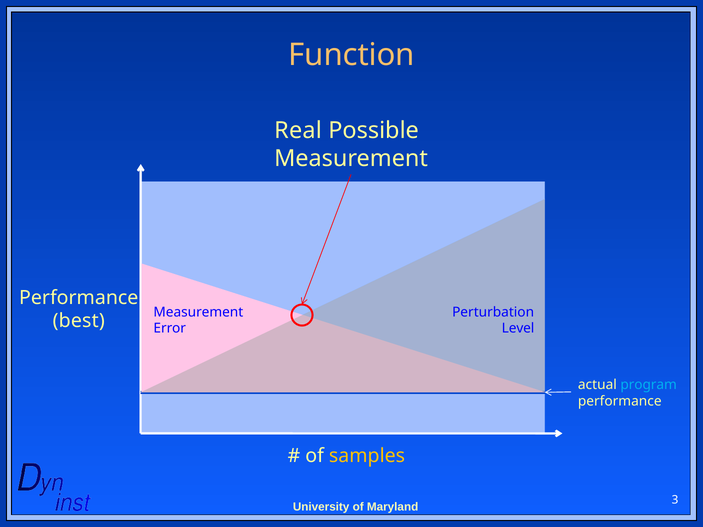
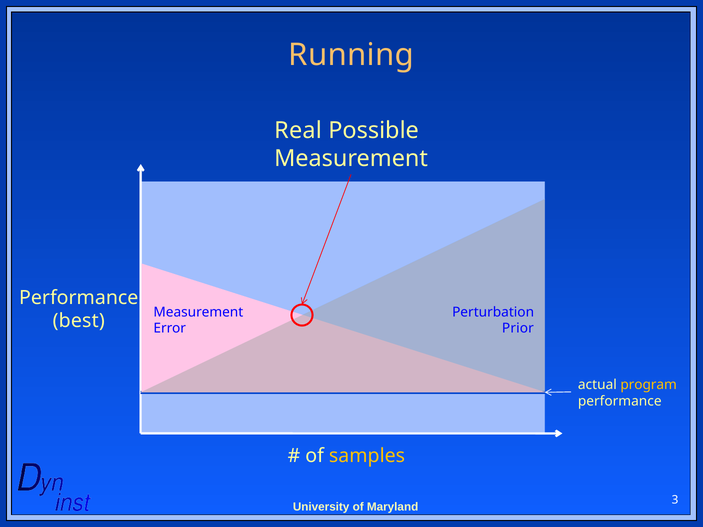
Function: Function -> Running
Level: Level -> Prior
program colour: light blue -> yellow
